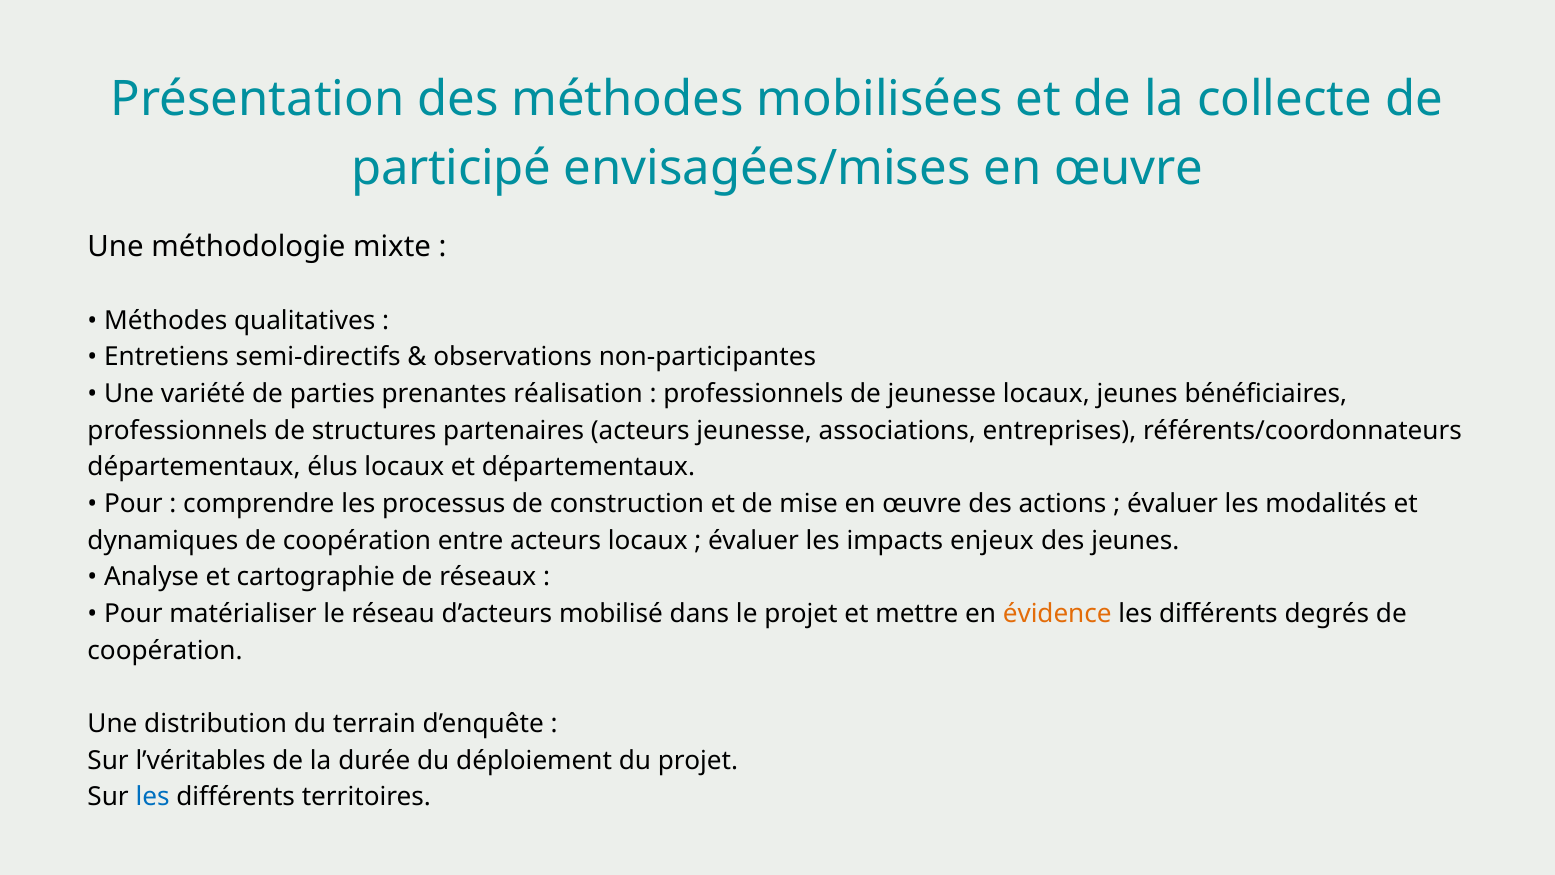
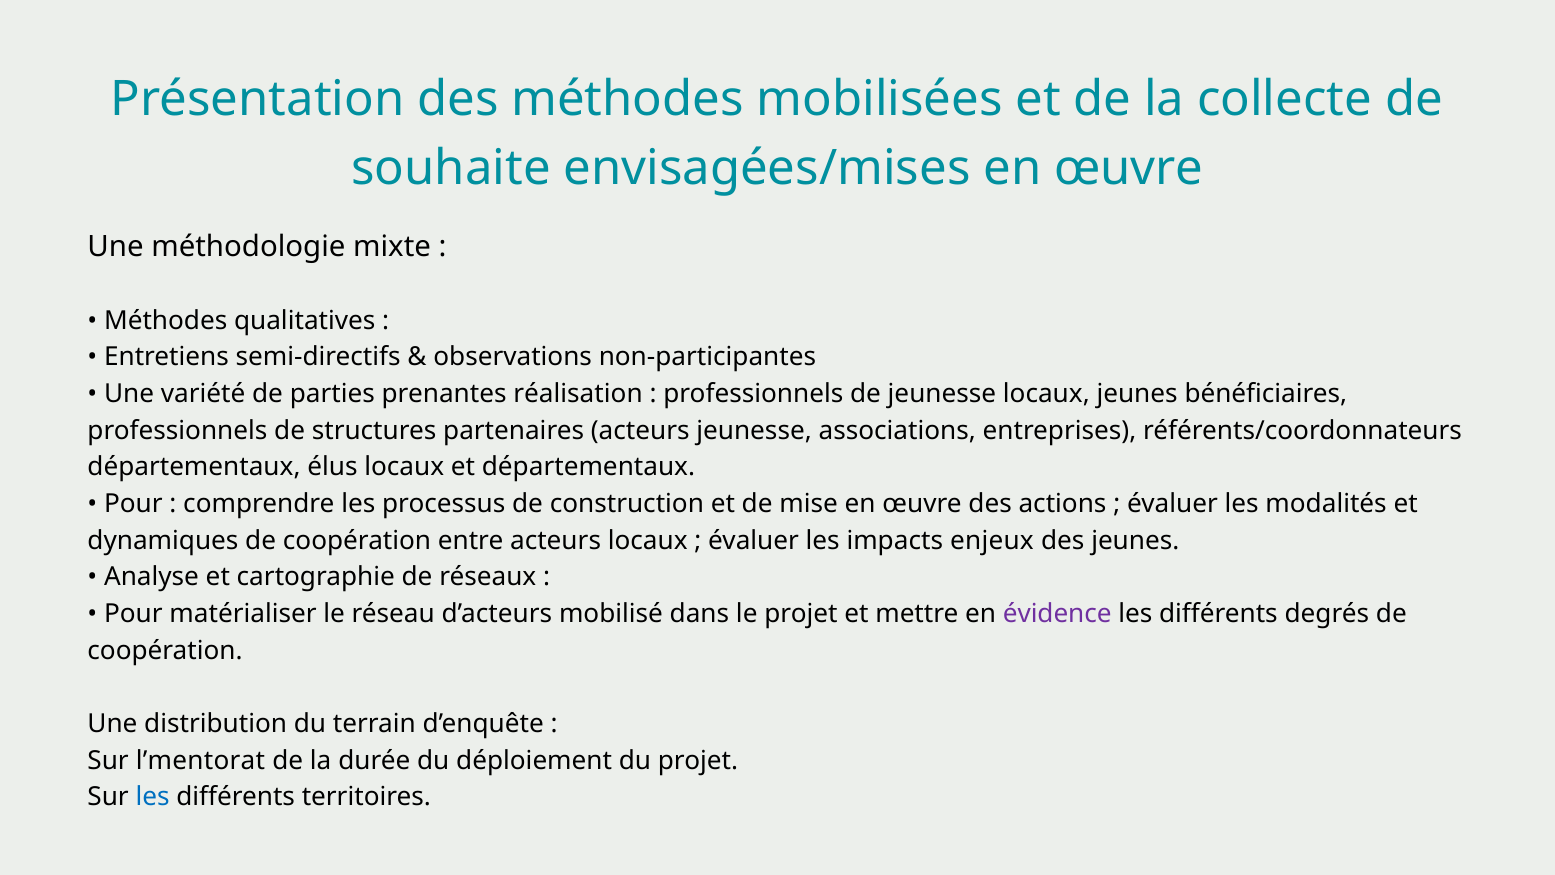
participé: participé -> souhaite
évidence colour: orange -> purple
l’véritables: l’véritables -> l’mentorat
